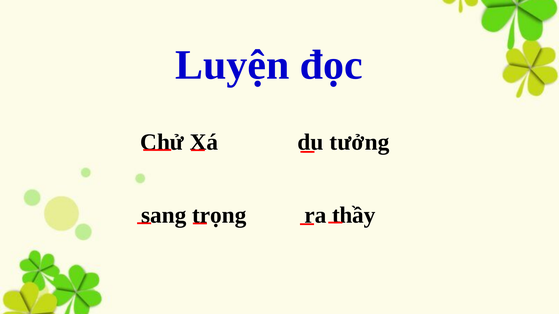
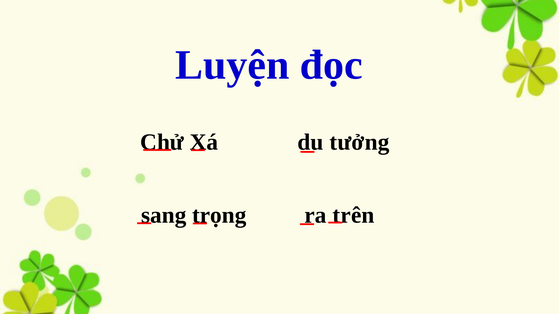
thầy: thầy -> trên
